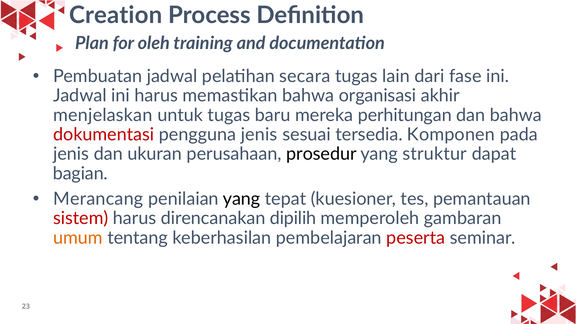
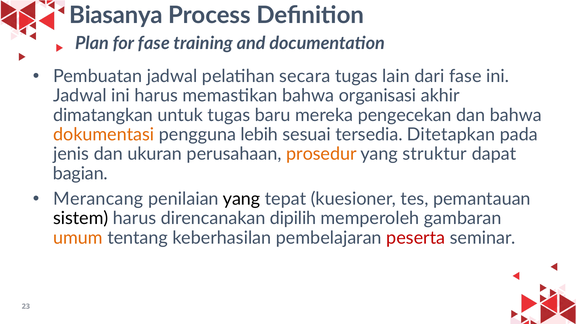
Creation: Creation -> Biasanya
for oleh: oleh -> fase
menjelaskan: menjelaskan -> dimatangkan
perhitungan: perhitungan -> pengecekan
dokumentasi colour: red -> orange
pengguna jenis: jenis -> lebih
Komponen: Komponen -> Ditetapkan
prosedur colour: black -> orange
sistem colour: red -> black
